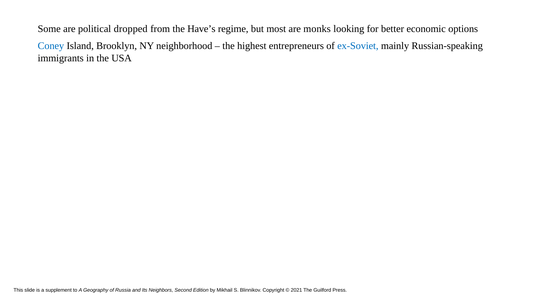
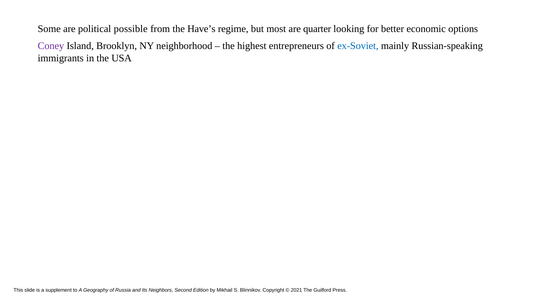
dropped: dropped -> possible
monks: monks -> quarter
Coney colour: blue -> purple
